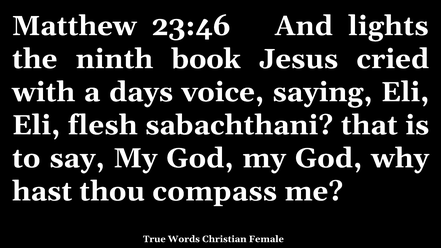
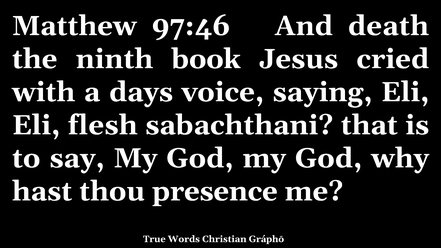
23:46: 23:46 -> 97:46
lights: lights -> death
compass: compass -> presence
Female: Female -> Gráphō
